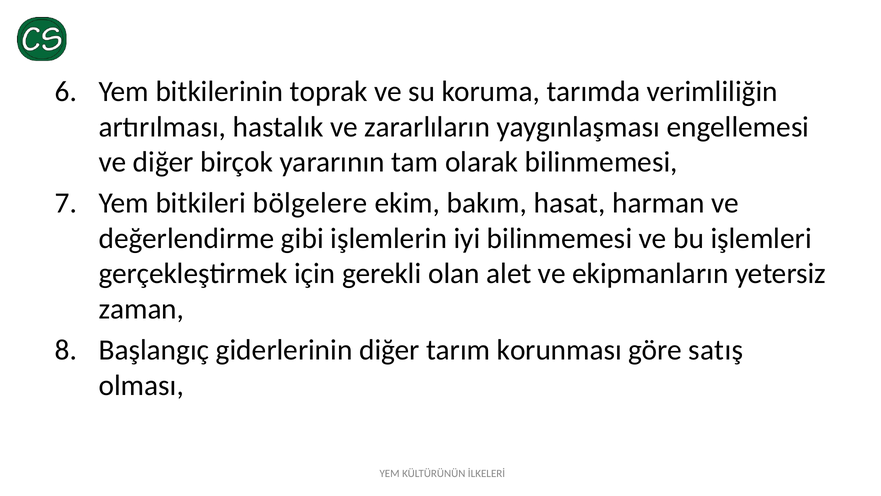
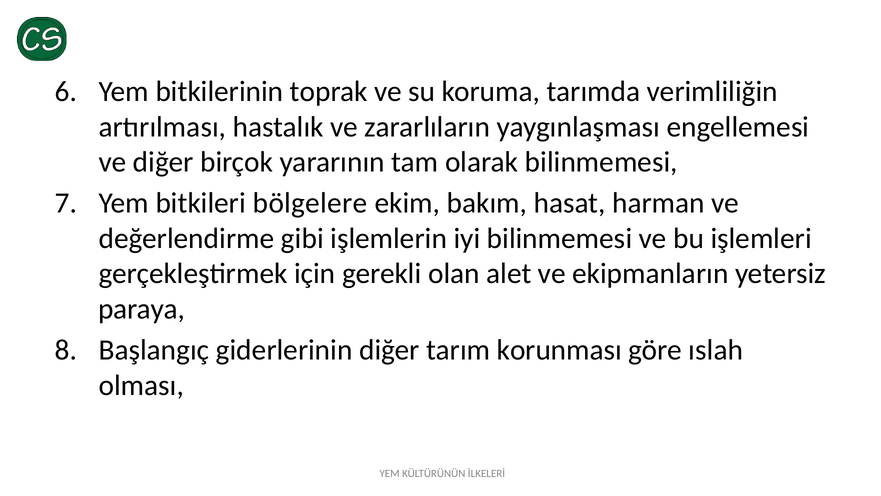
zaman: zaman -> paraya
satış: satış -> ıslah
